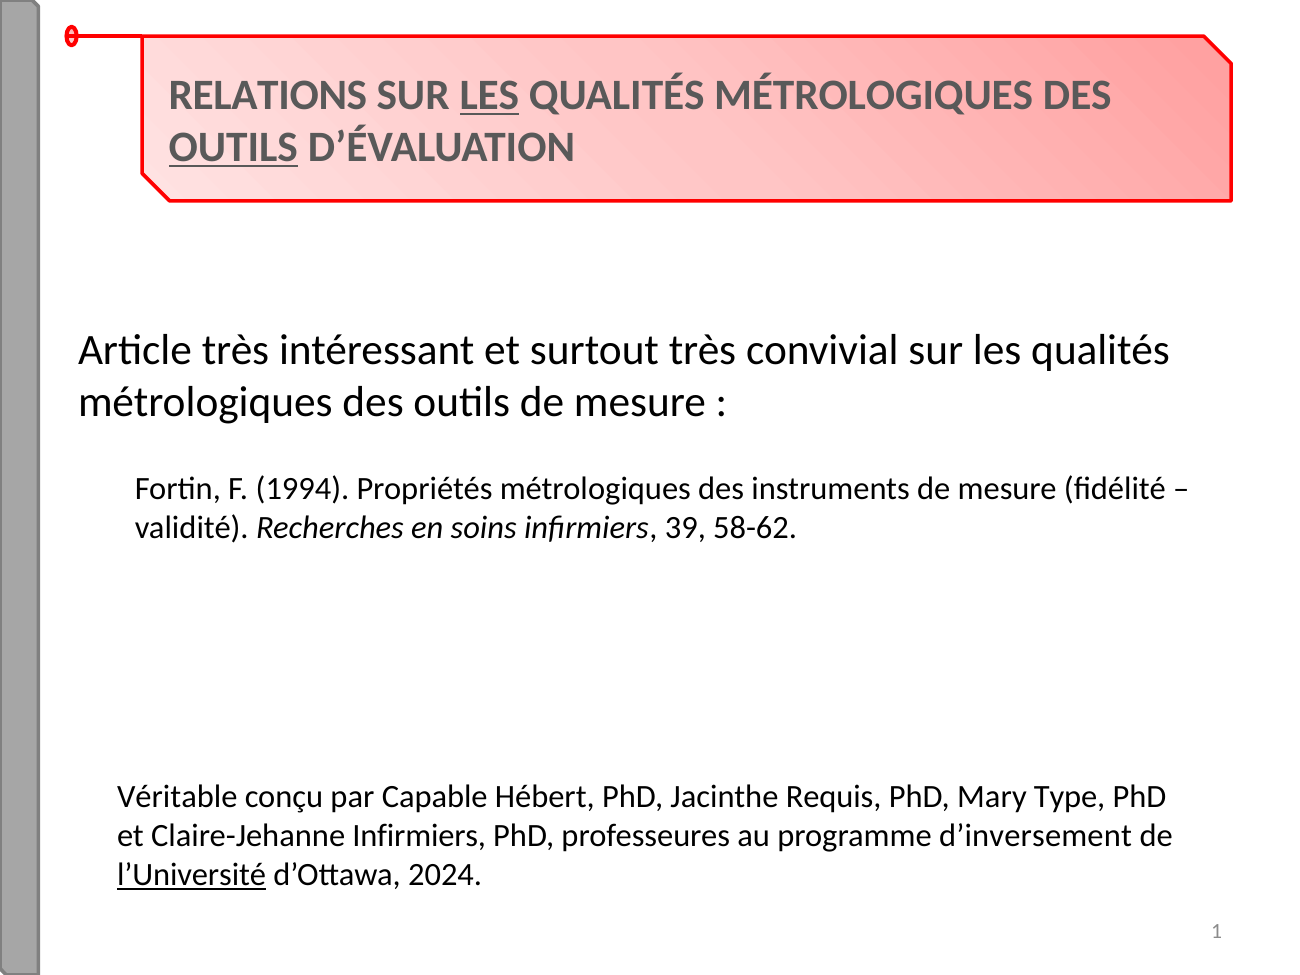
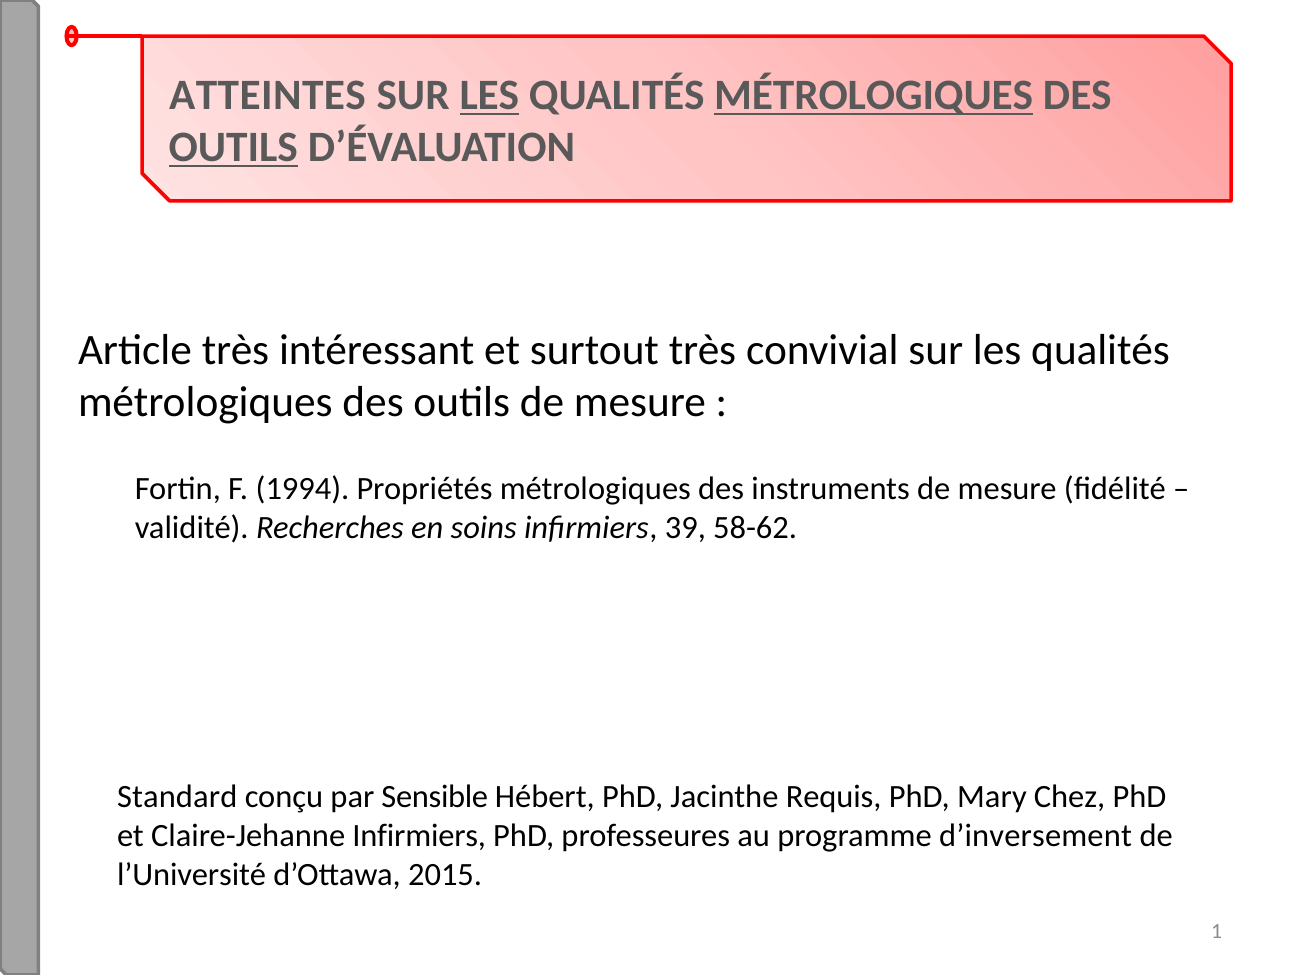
RELATIONS: RELATIONS -> ATTEINTES
MÉTROLOGIQUES at (874, 95) underline: none -> present
Véritable: Véritable -> Standard
Capable: Capable -> Sensible
Type: Type -> Chez
l’Université underline: present -> none
2024: 2024 -> 2015
